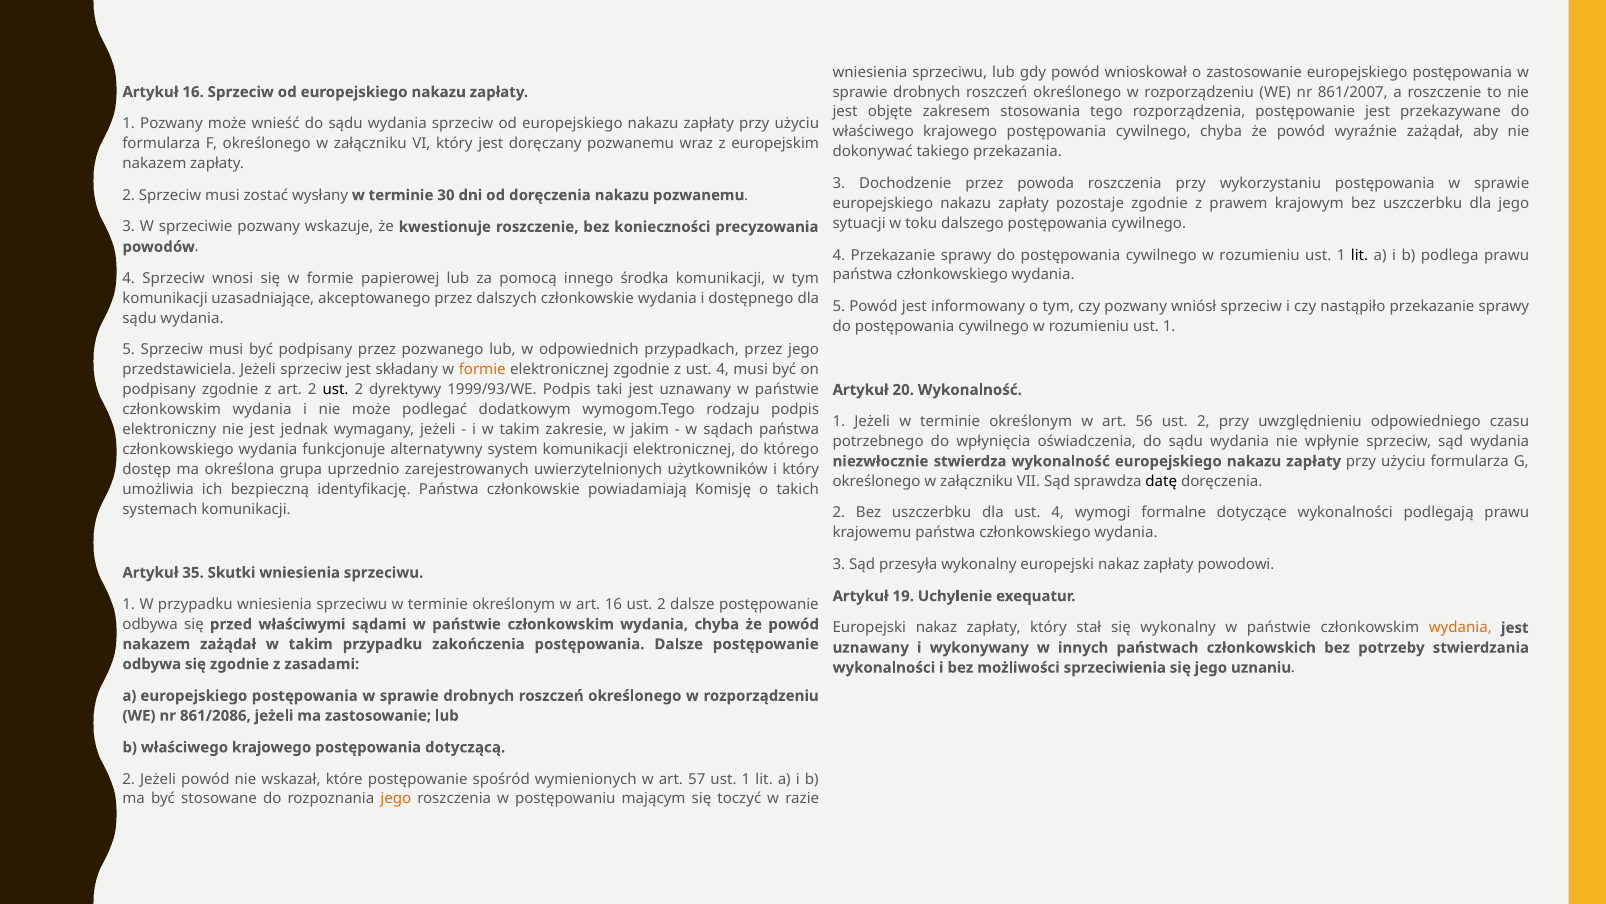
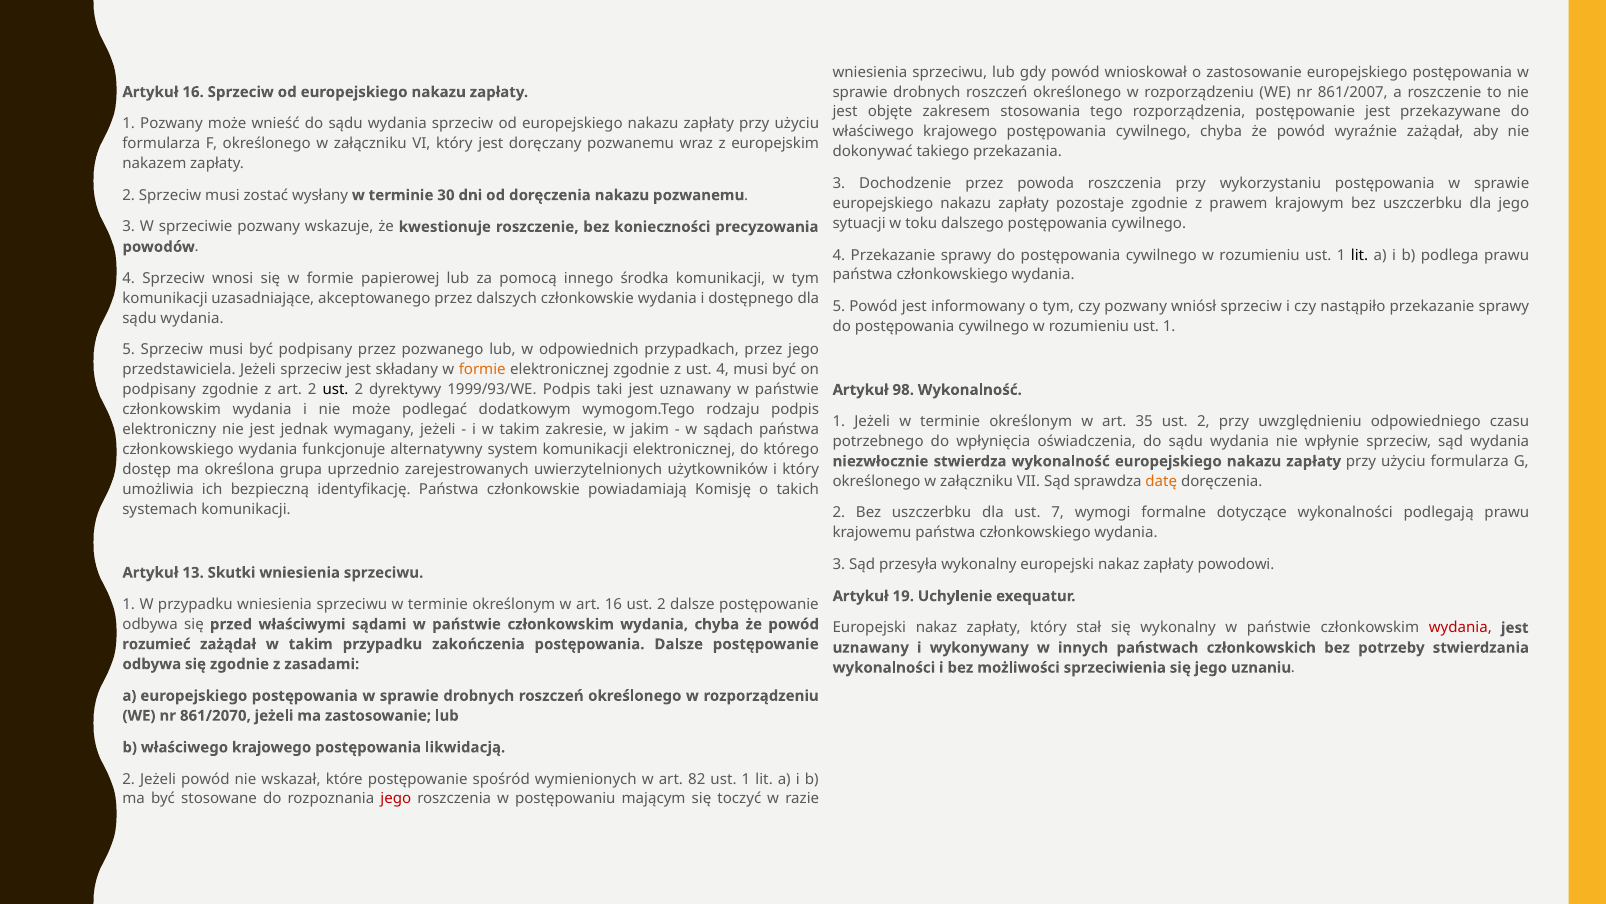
20: 20 -> 98
56: 56 -> 35
datę colour: black -> orange
dla ust 4: 4 -> 7
35: 35 -> 13
wydania at (1460, 627) colour: orange -> red
nakazem at (156, 644): nakazem -> rozumieć
861/2086: 861/2086 -> 861/2070
dotyczącą: dotyczącą -> likwidacją
57: 57 -> 82
jego at (396, 798) colour: orange -> red
